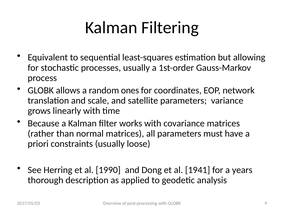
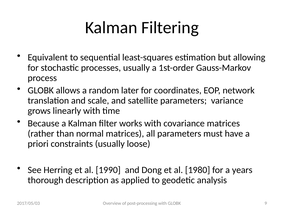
ones: ones -> later
1941: 1941 -> 1980
